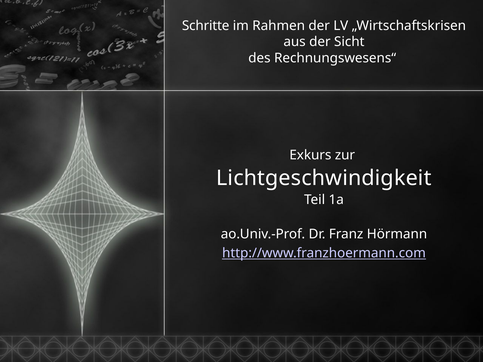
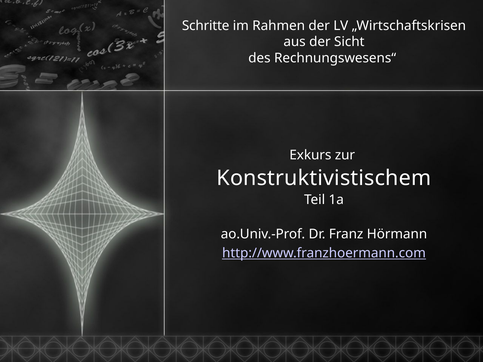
Lichtgeschwindigkeit: Lichtgeschwindigkeit -> Konstruktivistischem
